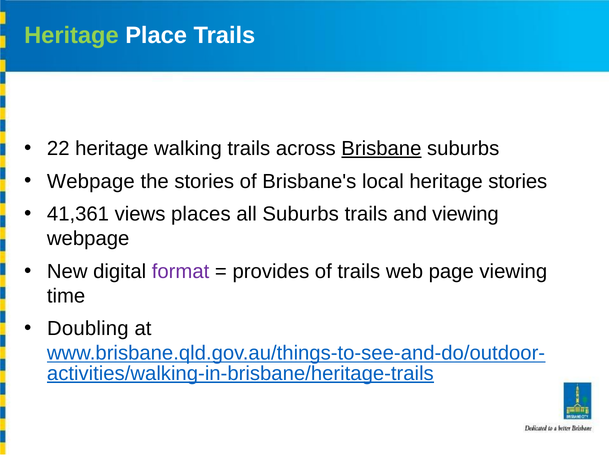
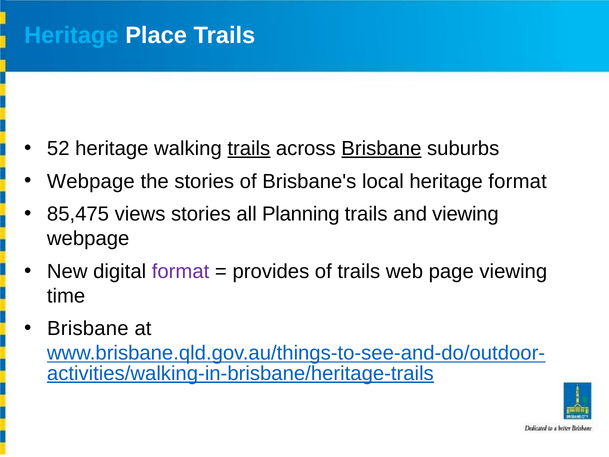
Heritage at (71, 35) colour: light green -> light blue
22: 22 -> 52
trails at (249, 148) underline: none -> present
heritage stories: stories -> format
41,361: 41,361 -> 85,475
views places: places -> stories
all Suburbs: Suburbs -> Planning
Doubling at (88, 328): Doubling -> Brisbane
